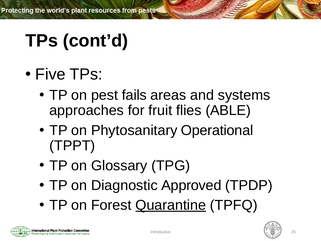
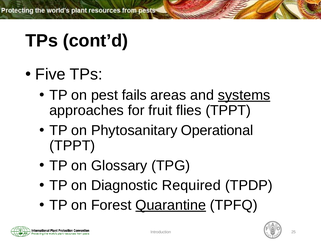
systems underline: none -> present
flies ABLE: ABLE -> TPPT
Approved: Approved -> Required
